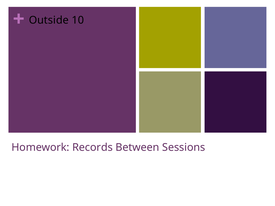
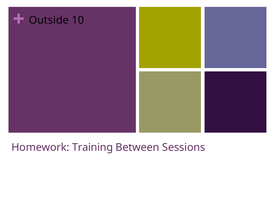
Records: Records -> Training
